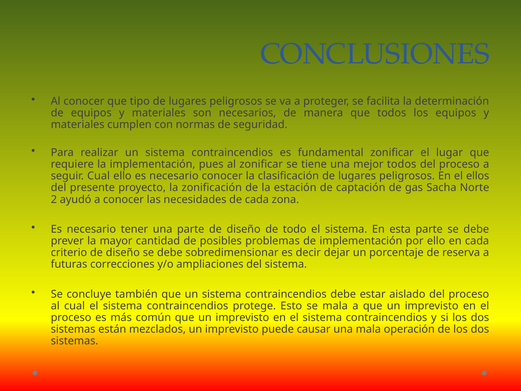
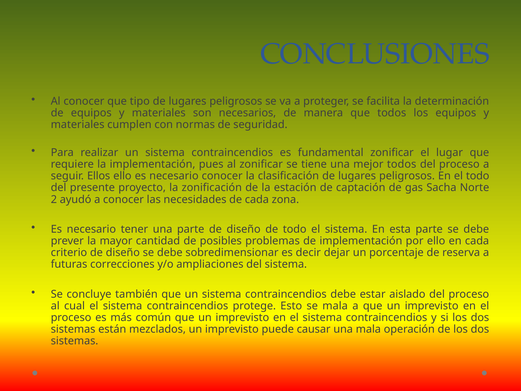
seguir Cual: Cual -> Ellos
el ellos: ellos -> todo
